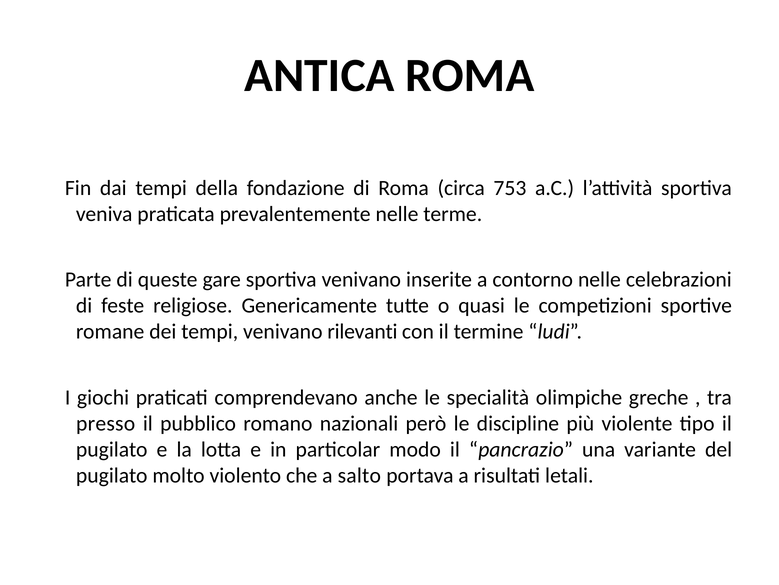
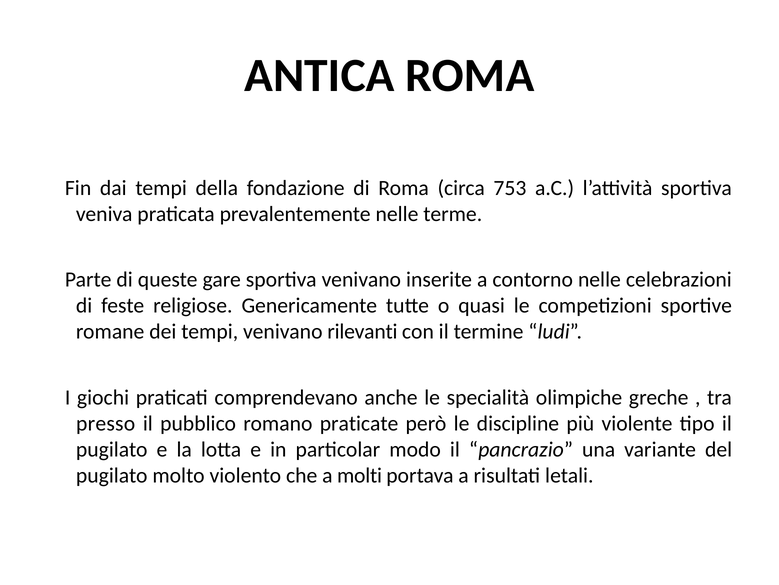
nazionali: nazionali -> praticate
salto: salto -> molti
